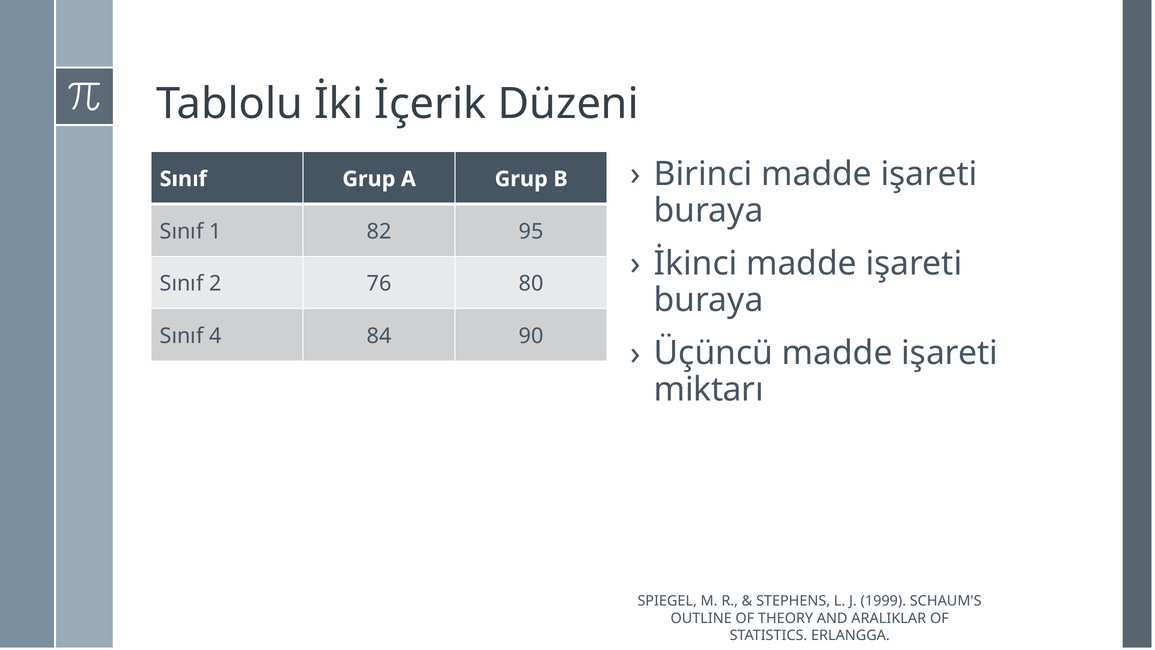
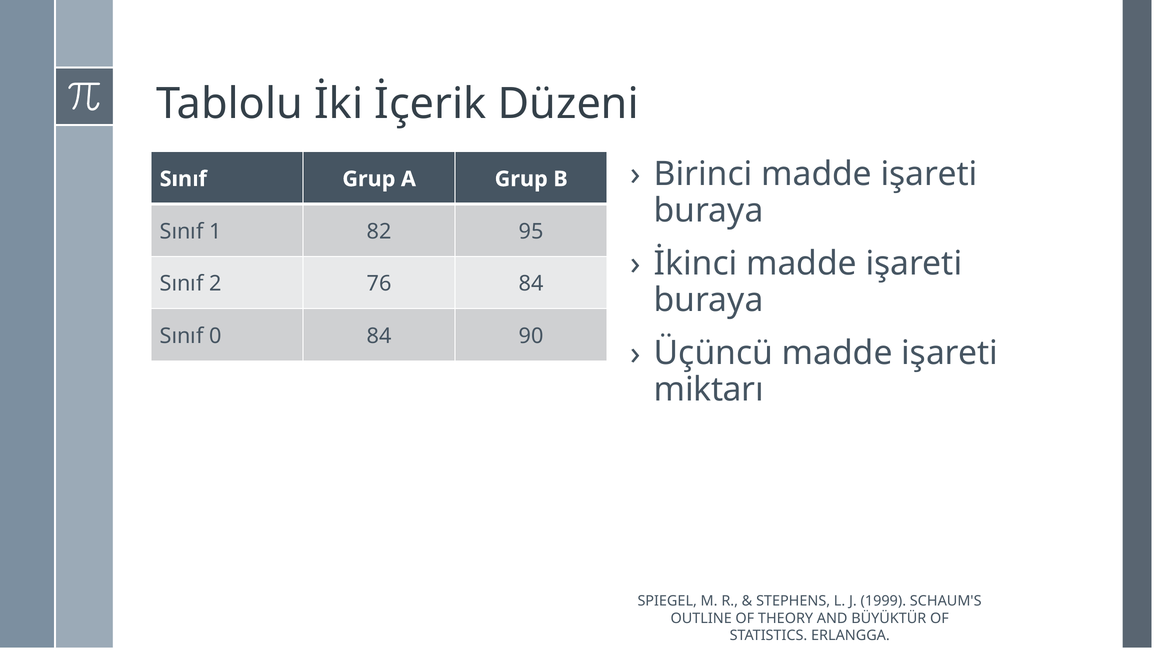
76 80: 80 -> 84
4: 4 -> 0
ARALIKLAR: ARALIKLAR -> BÜYÜKTÜR
